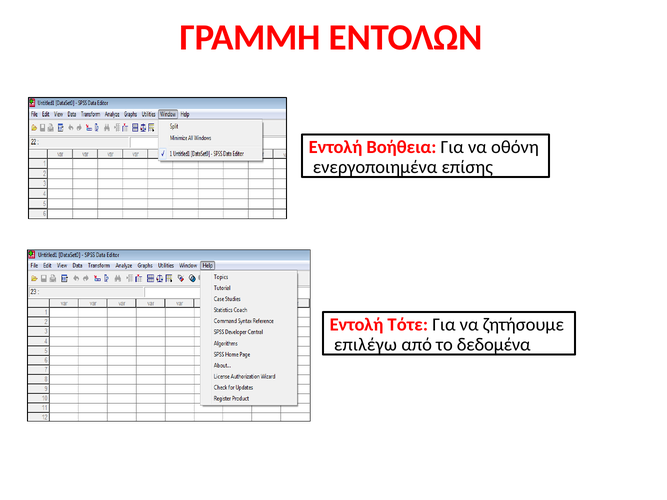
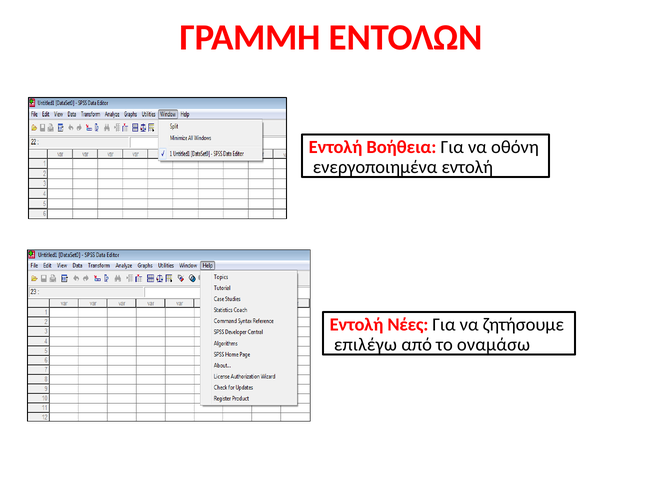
ενεργοποιημένα επίσης: επίσης -> εντολή
Τότε: Τότε -> Νέες
δεδομένα: δεδομένα -> οναμάσω
